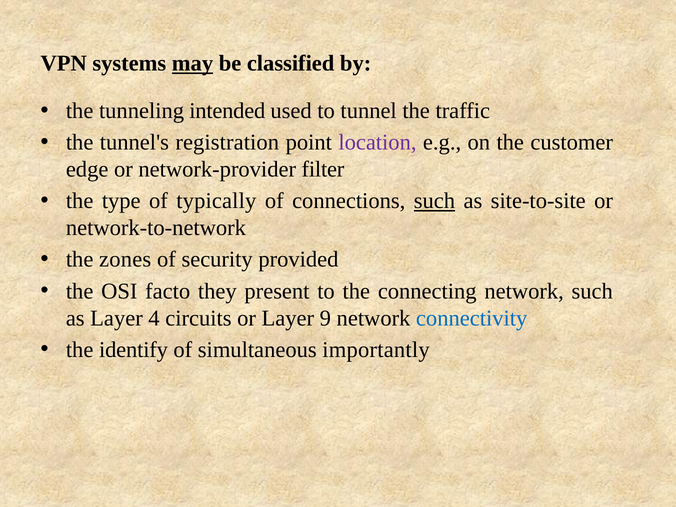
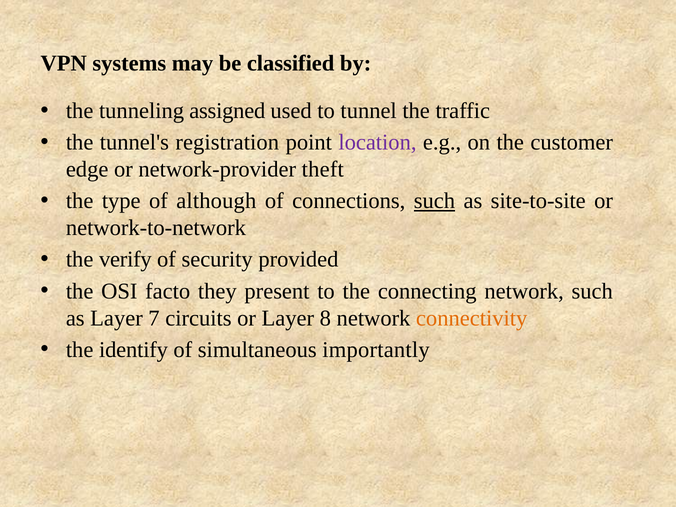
may underline: present -> none
intended: intended -> assigned
filter: filter -> theft
typically: typically -> although
zones: zones -> verify
4: 4 -> 7
9: 9 -> 8
connectivity colour: blue -> orange
